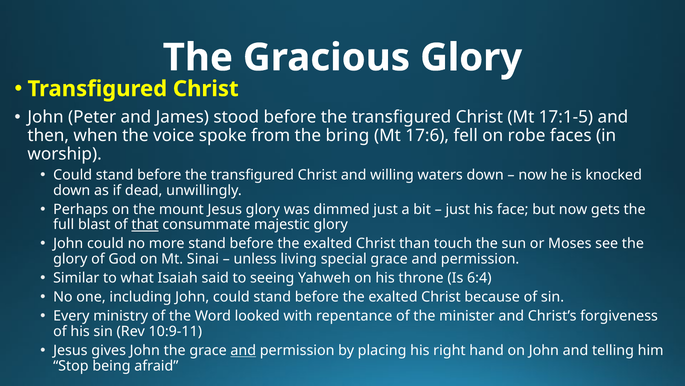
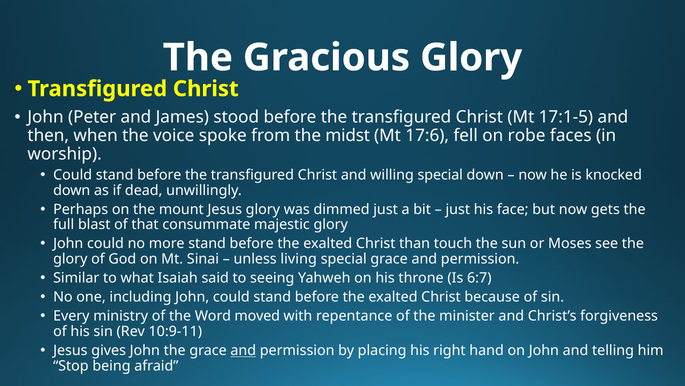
bring: bring -> midst
willing waters: waters -> special
that underline: present -> none
6:4: 6:4 -> 6:7
looked: looked -> moved
